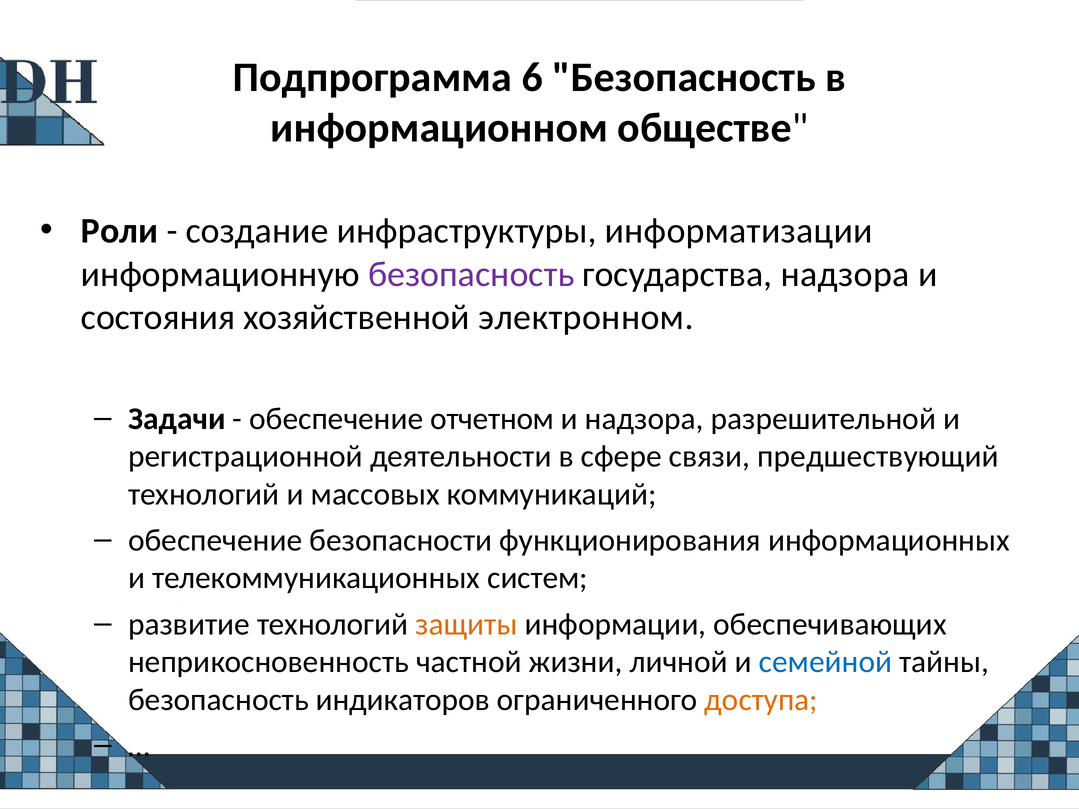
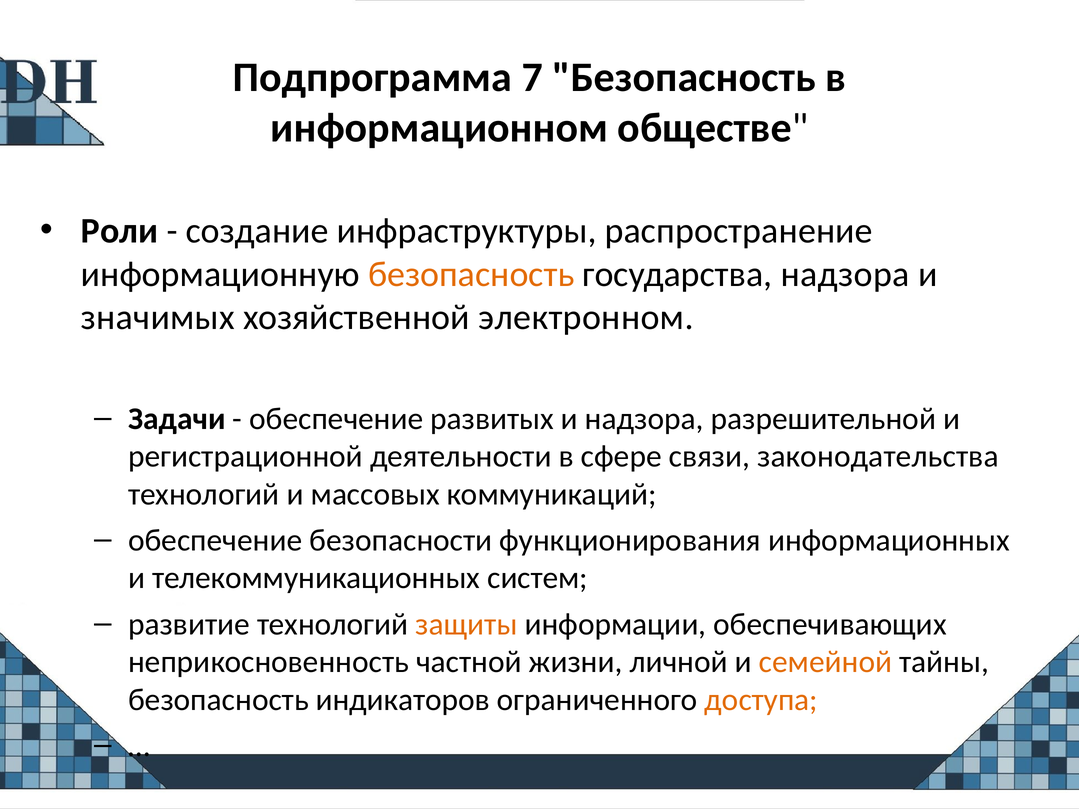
6: 6 -> 7
информатизации: информатизации -> распространение
безопасность at (471, 274) colour: purple -> orange
состояния: состояния -> значимых
отчетном: отчетном -> развитых
предшествующий: предшествующий -> законодательства
семейной colour: blue -> orange
